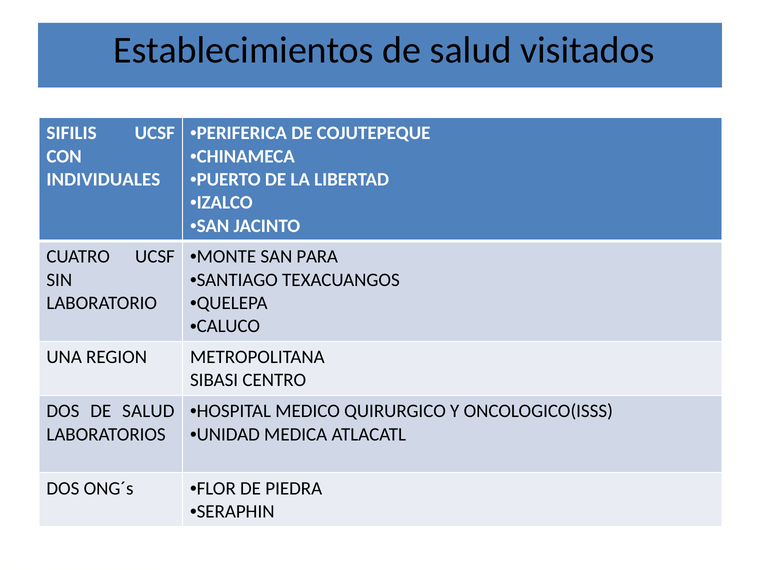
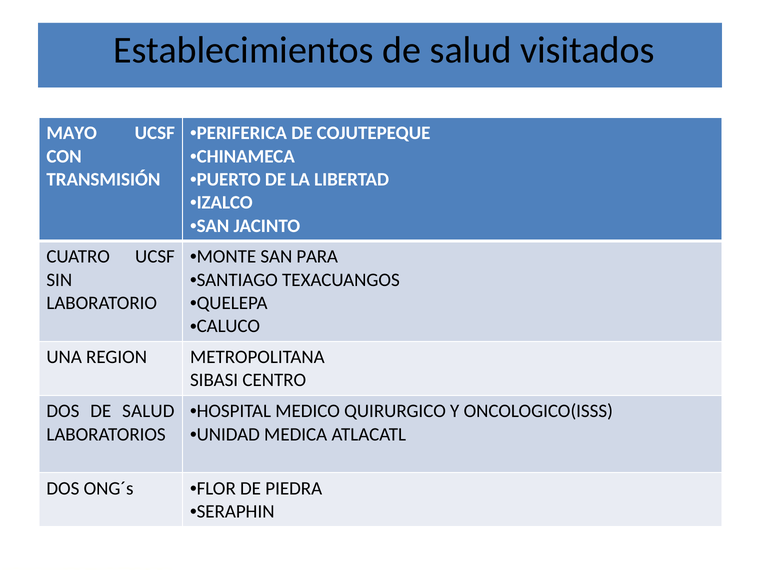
SIFILIS: SIFILIS -> MAYO
INDIVIDUALES: INDIVIDUALES -> TRANSMISIÓN
